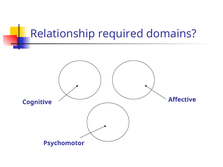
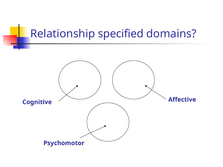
required: required -> specified
